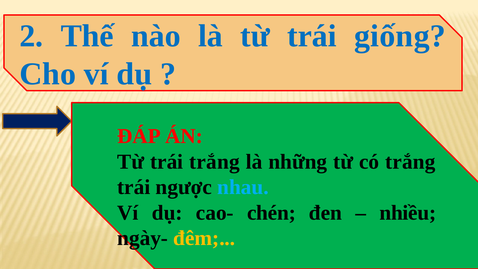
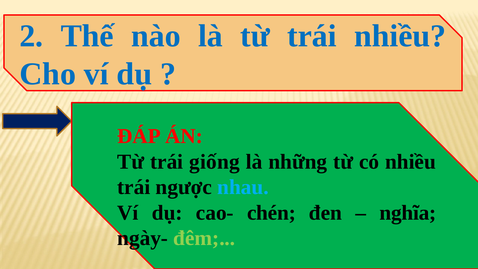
trái giống: giống -> nhiều
trái trắng: trắng -> giống
có trắng: trắng -> nhiều
nhiều: nhiều -> nghĩa
đêm colour: yellow -> light green
